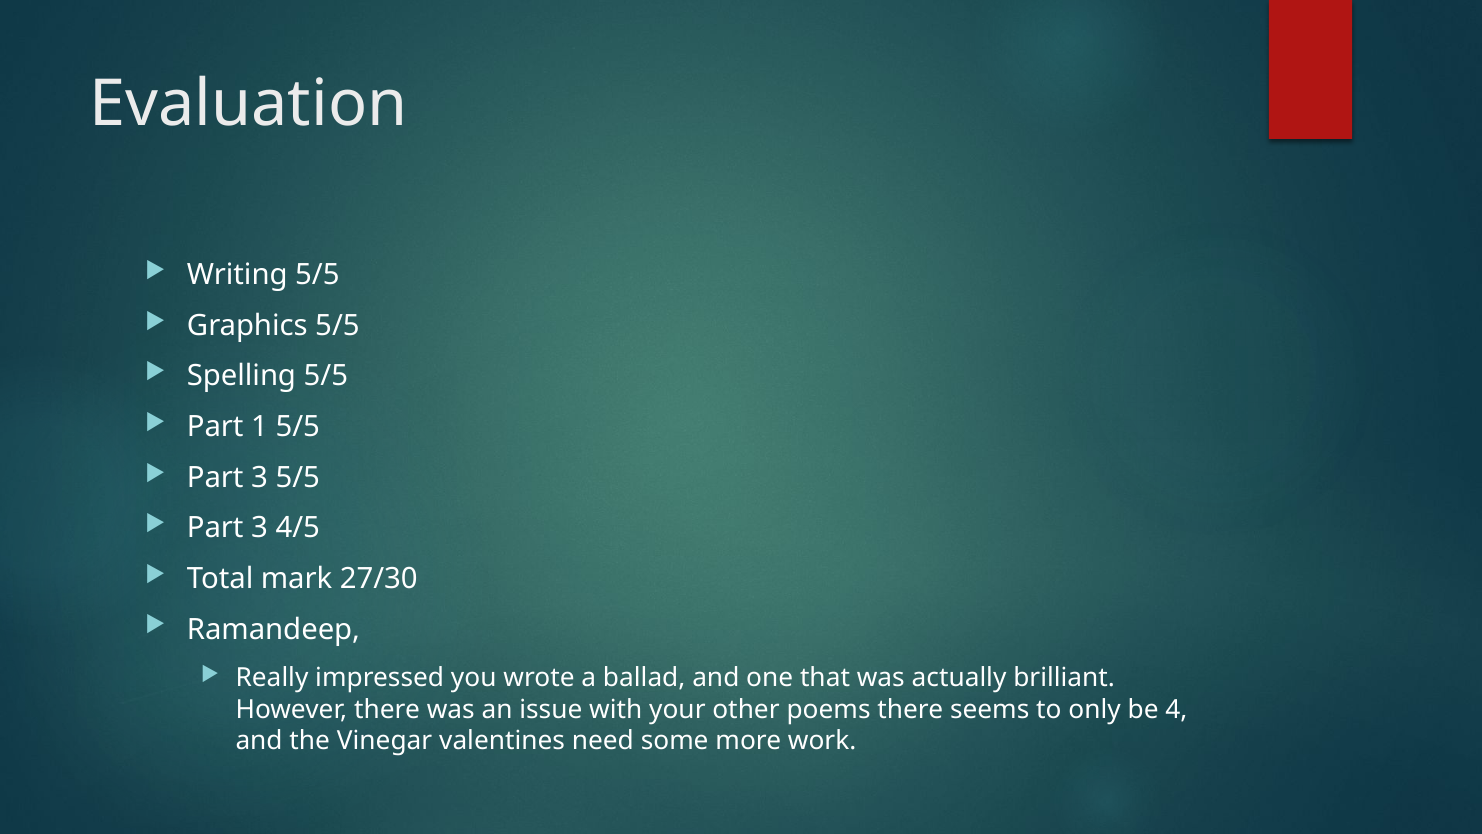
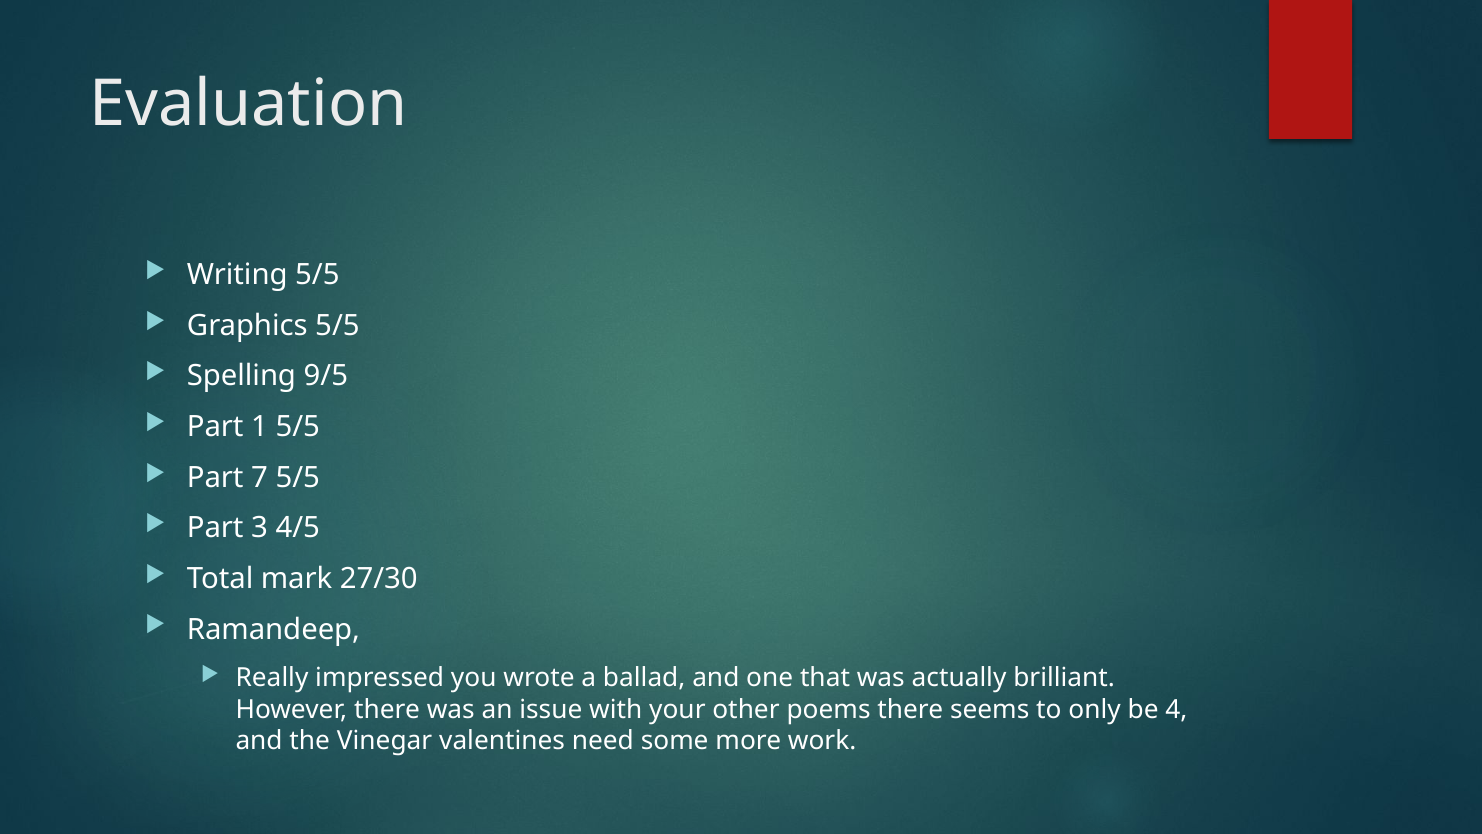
Spelling 5/5: 5/5 -> 9/5
3 at (260, 477): 3 -> 7
